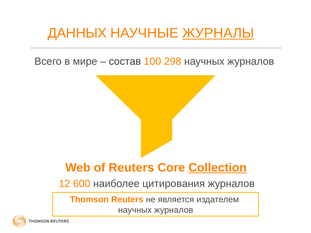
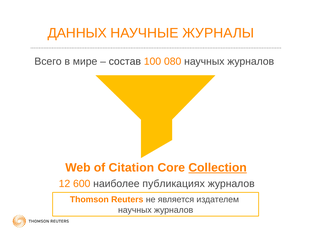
ЖУРНАЛЫ underline: present -> none
298: 298 -> 080
of Reuters: Reuters -> Citation
цитирования: цитирования -> публикациях
